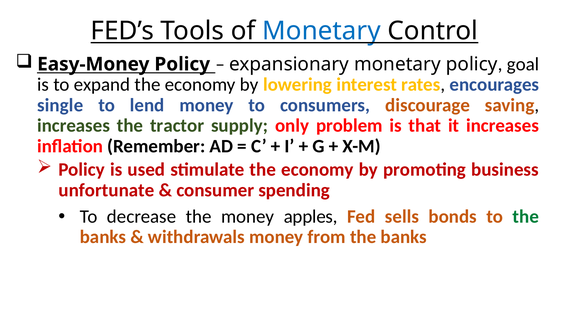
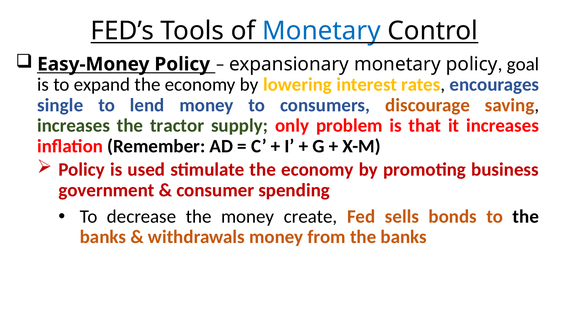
unfortunate: unfortunate -> government
apples: apples -> create
the at (526, 217) colour: green -> black
